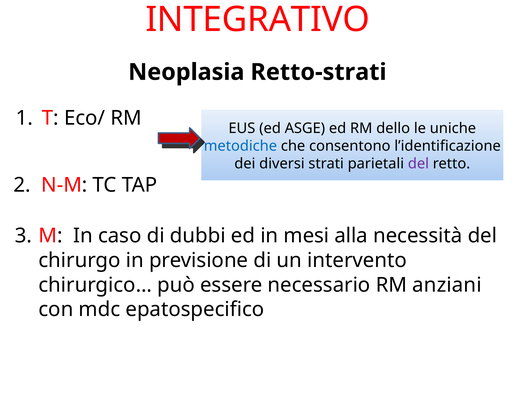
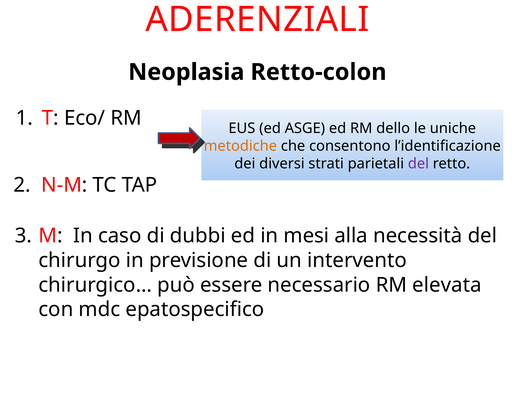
INTEGRATIVO: INTEGRATIVO -> ADERENZIALI
Retto-strati: Retto-strati -> Retto-colon
metodiche colour: blue -> orange
anziani: anziani -> elevata
